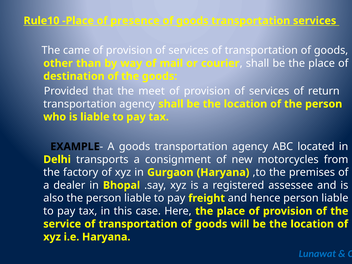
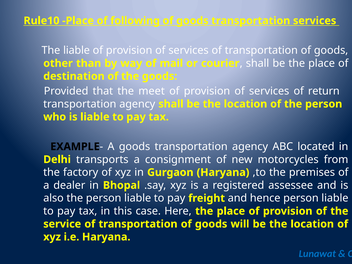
presence: presence -> following
The came: came -> liable
